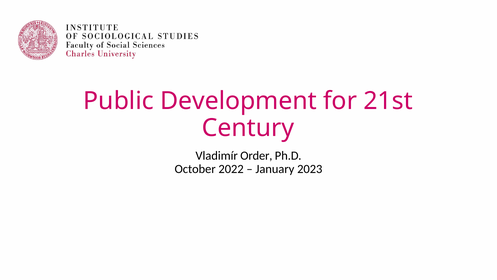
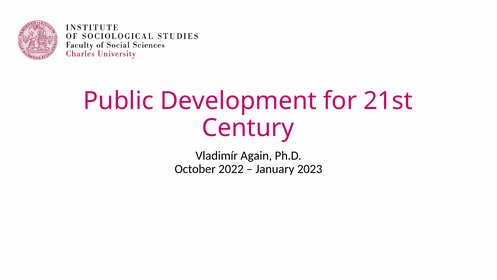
Order: Order -> Again
